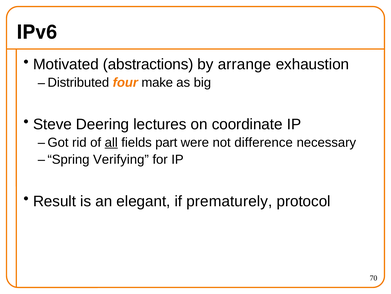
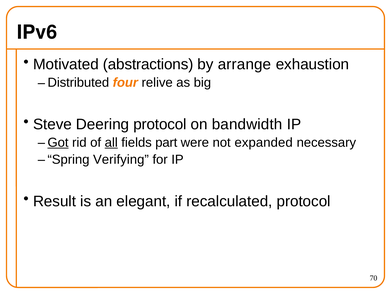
make: make -> relive
Deering lectures: lectures -> protocol
coordinate: coordinate -> bandwidth
Got underline: none -> present
difference: difference -> expanded
prematurely: prematurely -> recalculated
